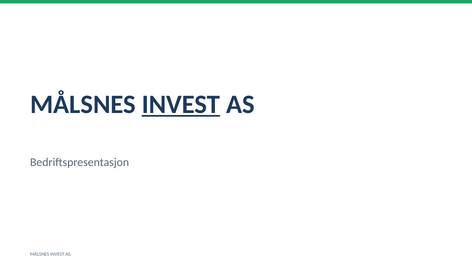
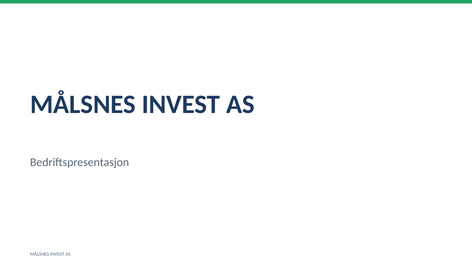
INVEST at (181, 105) underline: present -> none
